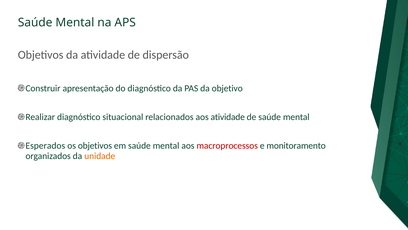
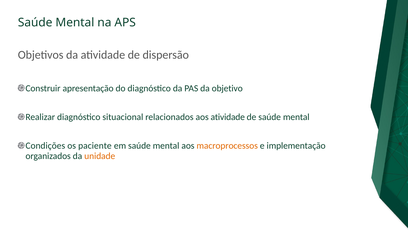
Esperados: Esperados -> Condições
os objetivos: objetivos -> paciente
macroprocessos colour: red -> orange
monitoramento: monitoramento -> implementação
